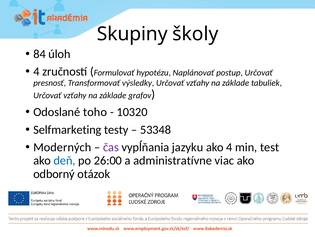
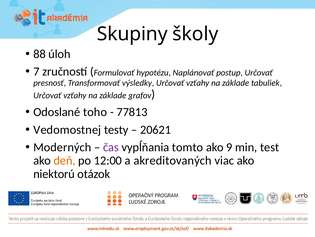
84: 84 -> 88
4 at (36, 71): 4 -> 7
10320: 10320 -> 77813
Selfmarketing: Selfmarketing -> Vedomostnej
53348: 53348 -> 20621
jazyku: jazyku -> tomto
ako 4: 4 -> 9
deň colour: blue -> orange
26:00: 26:00 -> 12:00
administratívne: administratívne -> akreditovaných
odborný: odborný -> niektorú
